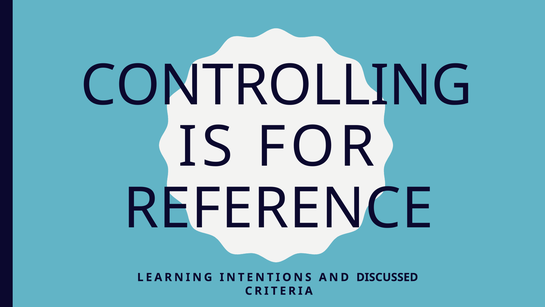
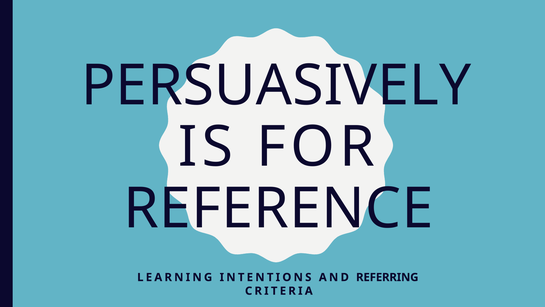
CONTROLLING: CONTROLLING -> PERSUASIVELY
DISCUSSED: DISCUSSED -> REFERRING
